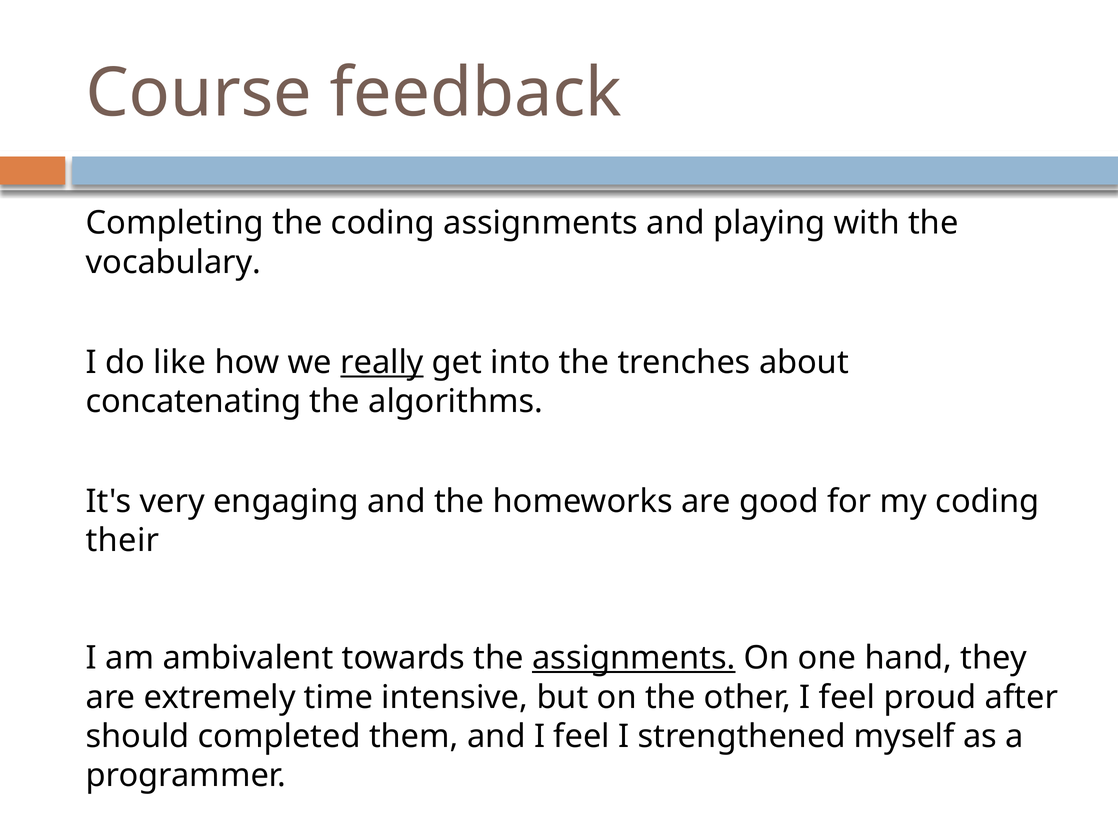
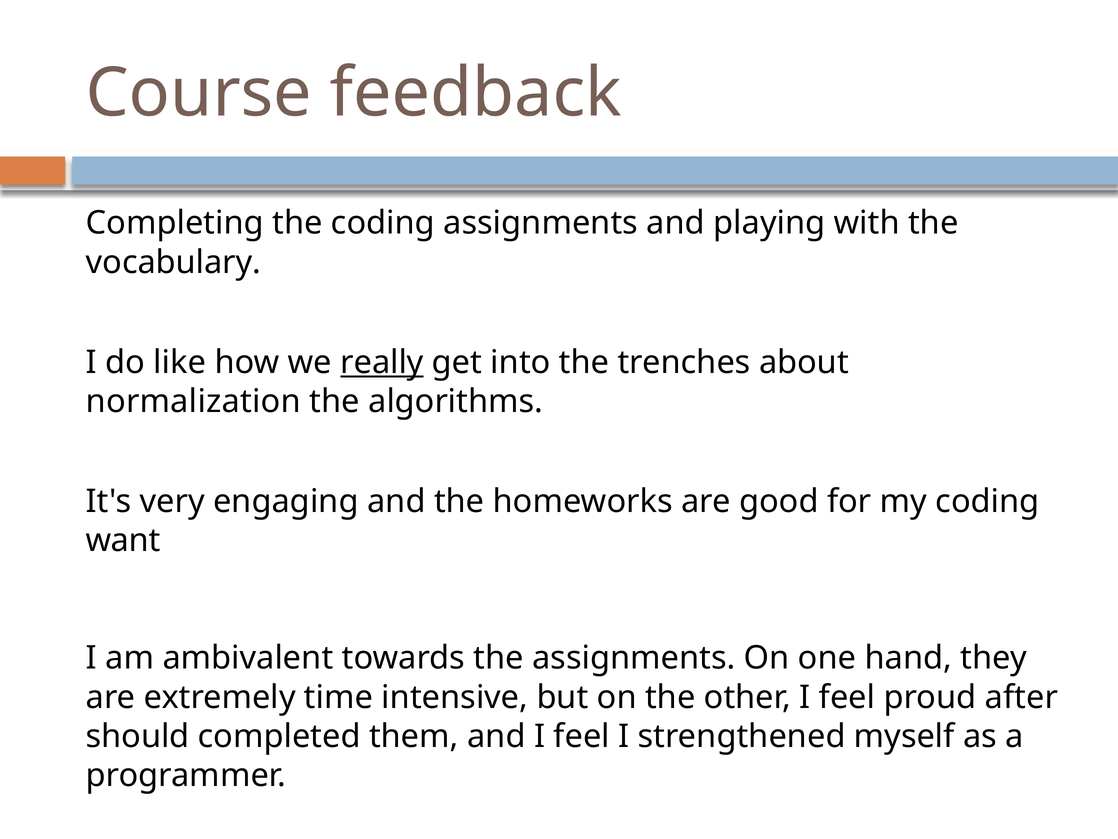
concatenating: concatenating -> normalization
their: their -> want
assignments at (634, 658) underline: present -> none
